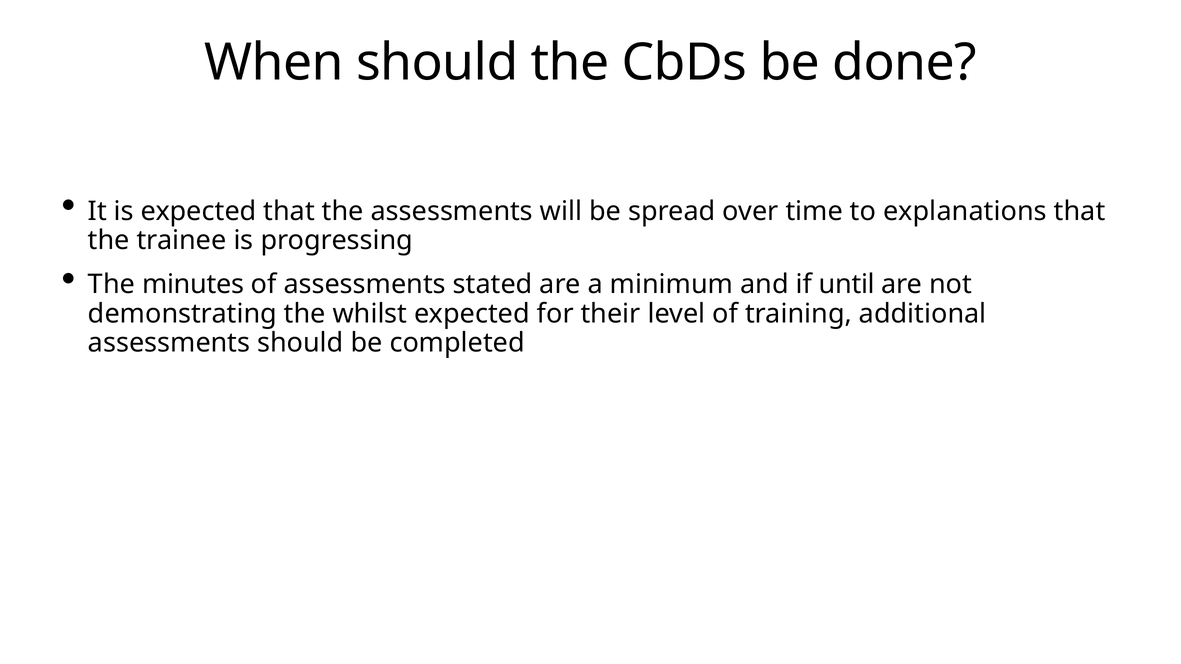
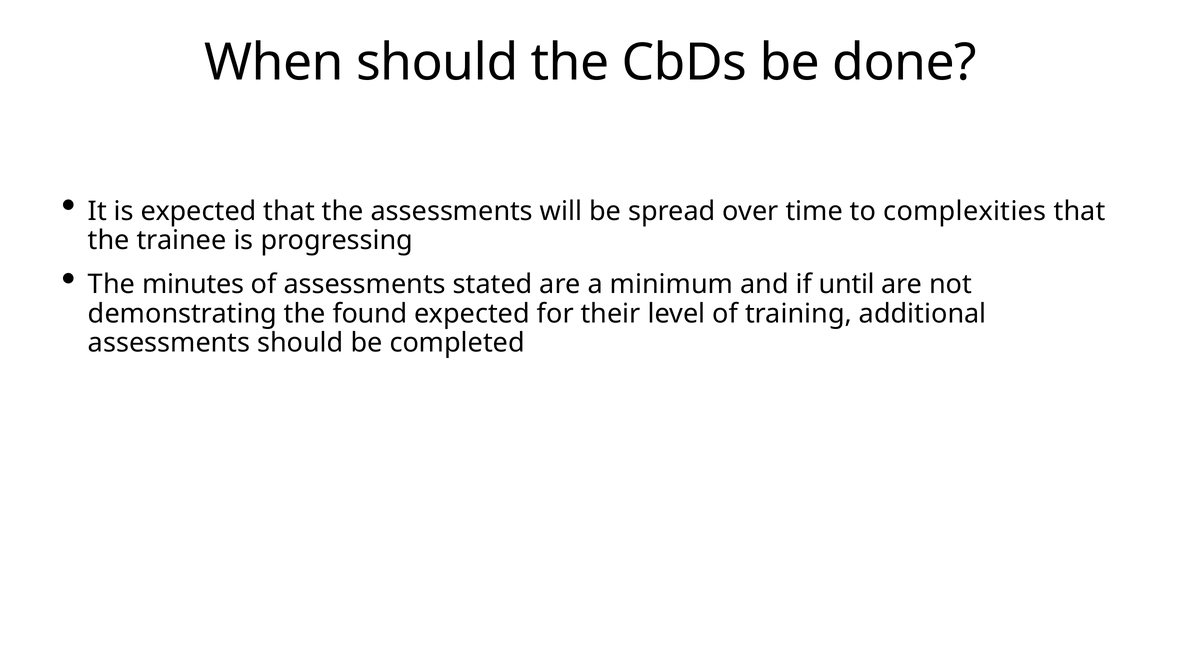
explanations: explanations -> complexities
whilst: whilst -> found
